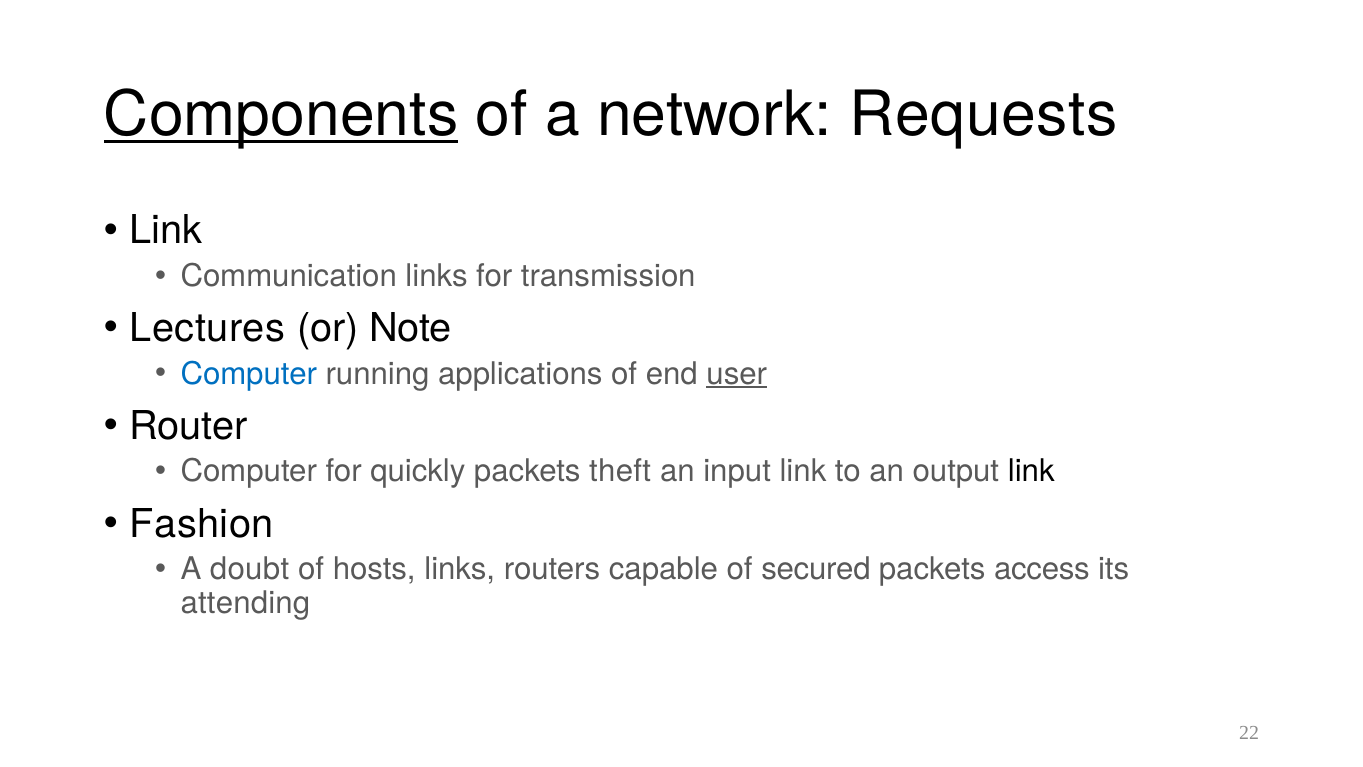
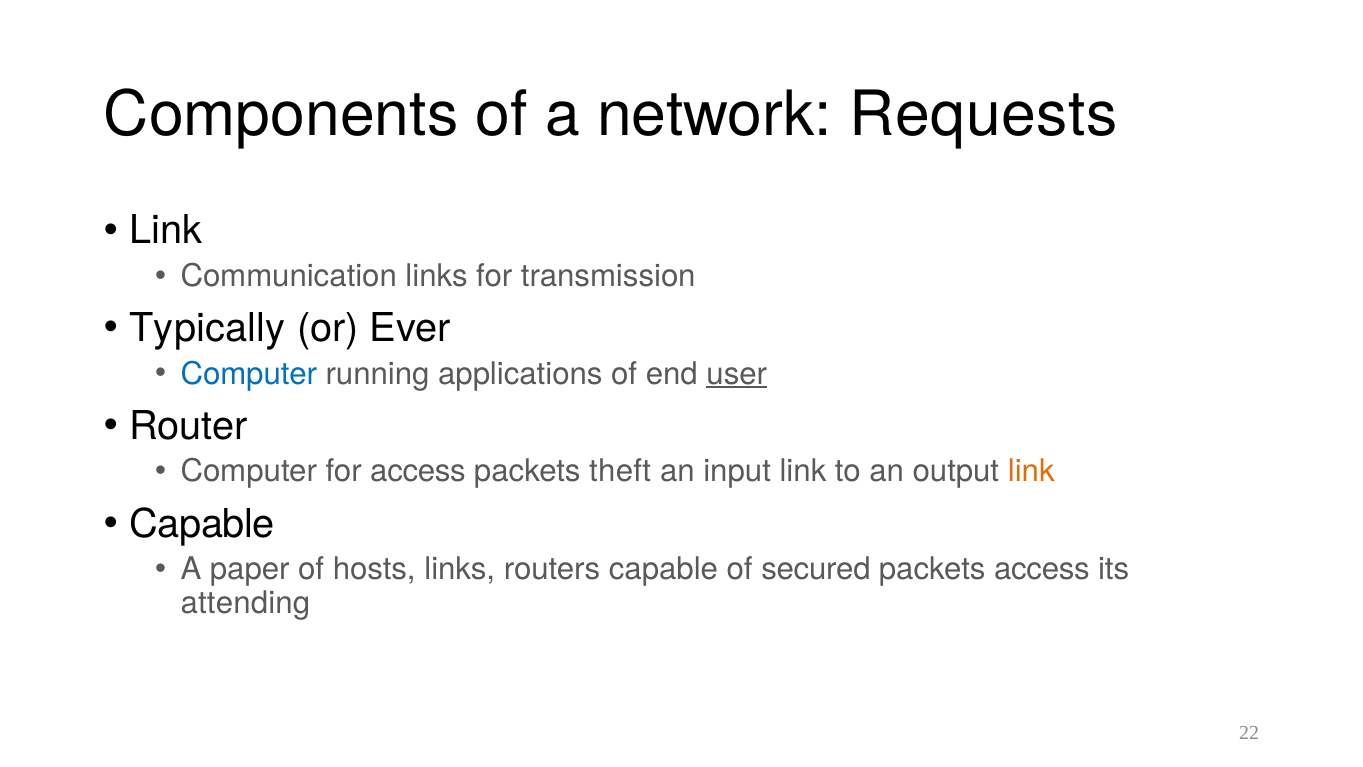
Components underline: present -> none
Lectures: Lectures -> Typically
Note: Note -> Ever
for quickly: quickly -> access
link at (1031, 471) colour: black -> orange
Fashion at (202, 524): Fashion -> Capable
doubt: doubt -> paper
